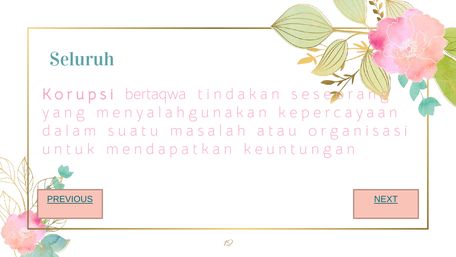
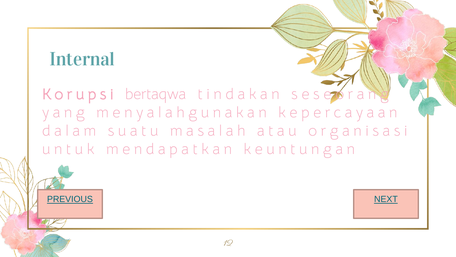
Seluruh: Seluruh -> Internal
